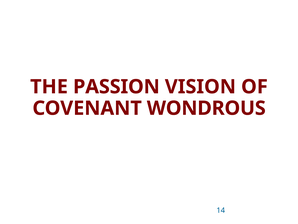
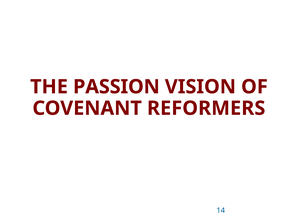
WONDROUS: WONDROUS -> REFORMERS
